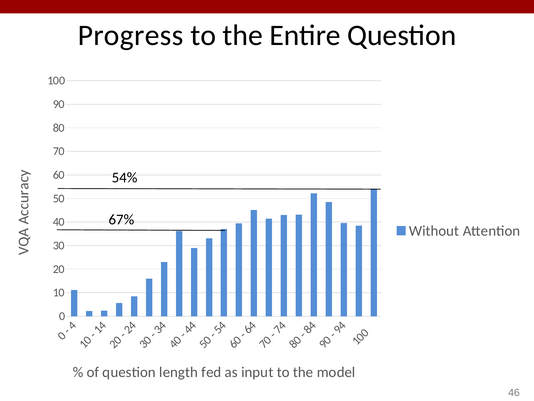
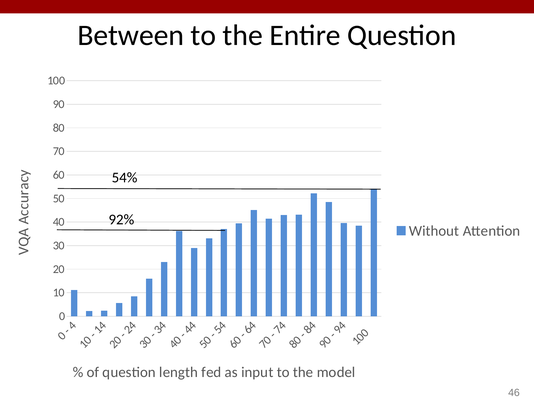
Progress: Progress -> Between
67%: 67% -> 92%
